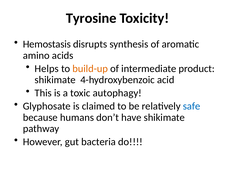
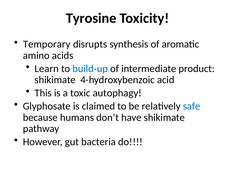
Hemostasis: Hemostasis -> Temporary
Helps: Helps -> Learn
build-up colour: orange -> blue
